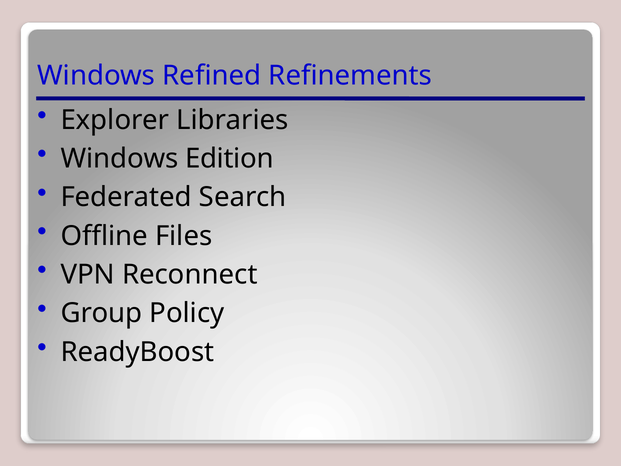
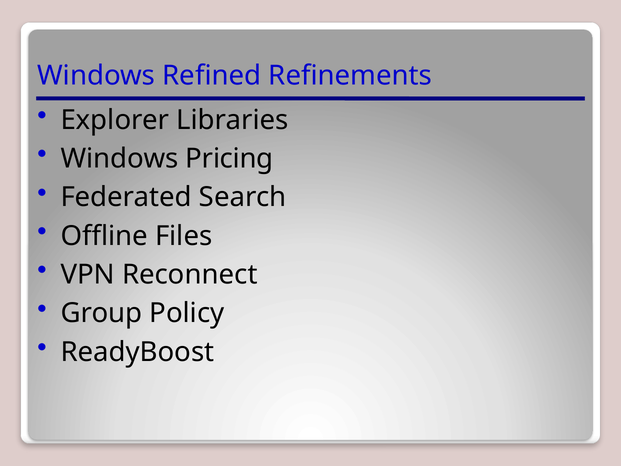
Edition: Edition -> Pricing
